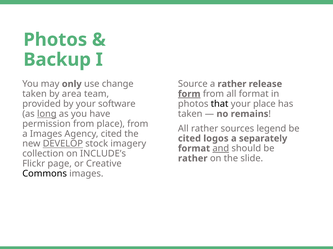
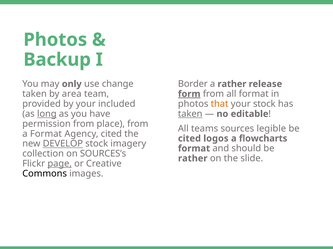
Source: Source -> Border
software: software -> included
that colour: black -> orange
your place: place -> stock
taken at (190, 114) underline: none -> present
remains: remains -> editable
All rather: rather -> teams
legend: legend -> legible
a Images: Images -> Format
separately: separately -> flowcharts
and underline: present -> none
INCLUDE’s: INCLUDE’s -> SOURCES’s
page underline: none -> present
